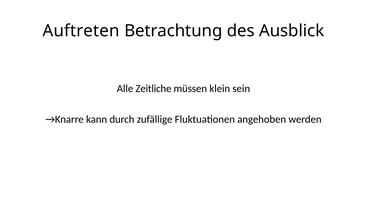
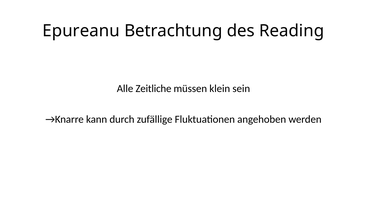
Auftreten: Auftreten -> Epureanu
Ausblick: Ausblick -> Reading
